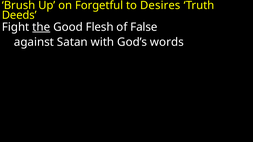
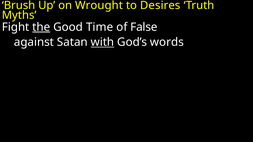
Forgetful: Forgetful -> Wrought
Deeds: Deeds -> Myths
Flesh: Flesh -> Time
with underline: none -> present
